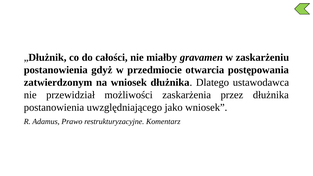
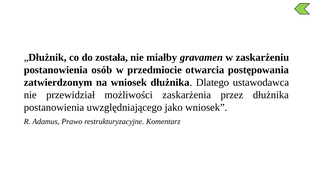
całości: całości -> została
gdyż: gdyż -> osób
